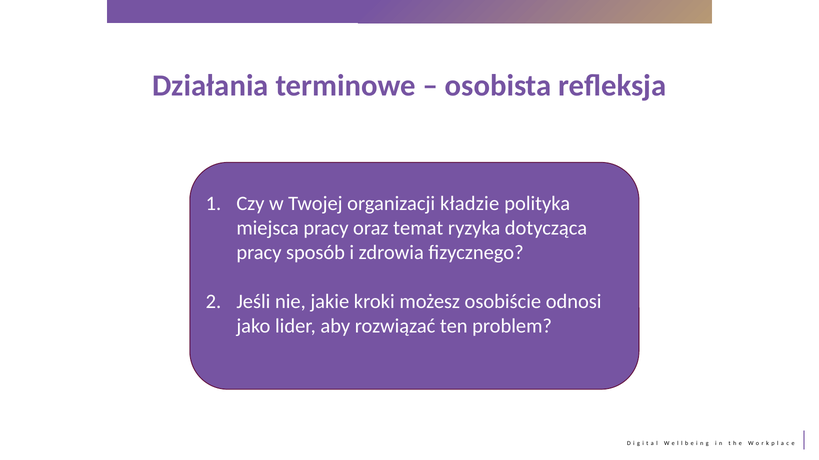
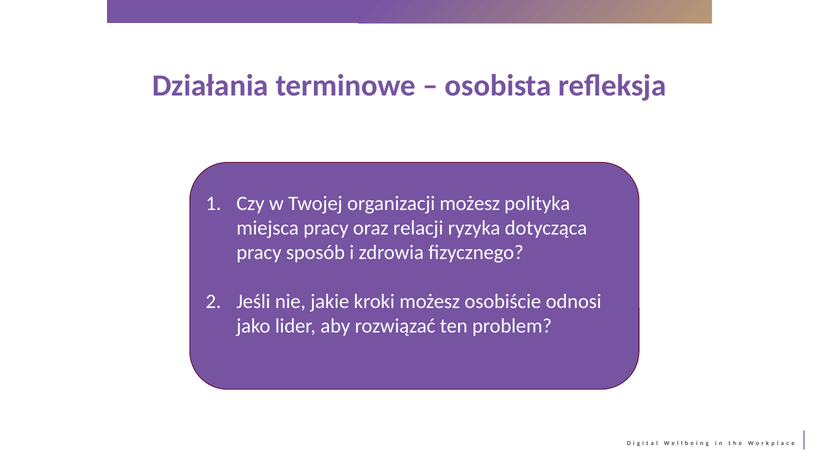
organizacji kładzie: kładzie -> możesz
temat: temat -> relacji
